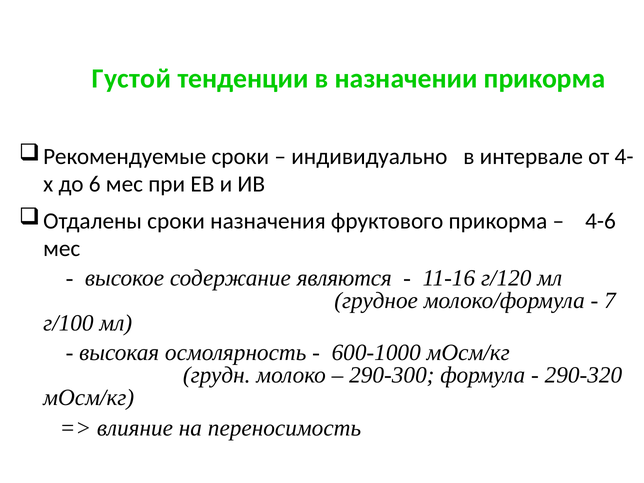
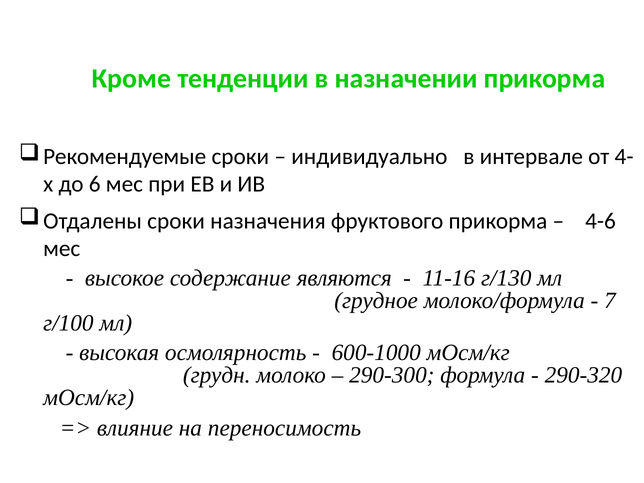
Густой: Густой -> Кроме
г/120: г/120 -> г/130
